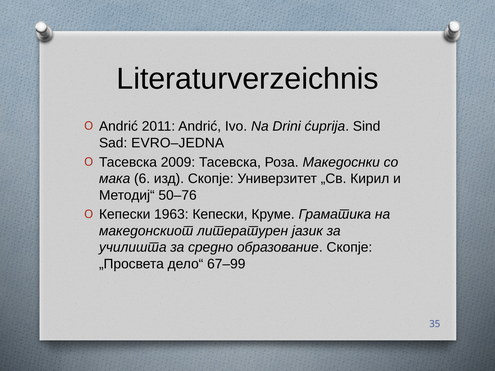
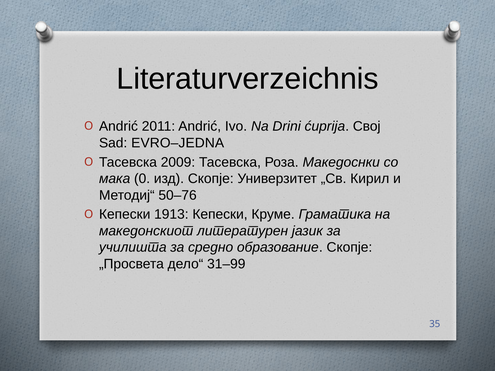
Sind: Sind -> Свој
6: 6 -> 0
1963: 1963 -> 1913
67–99: 67–99 -> 31–99
